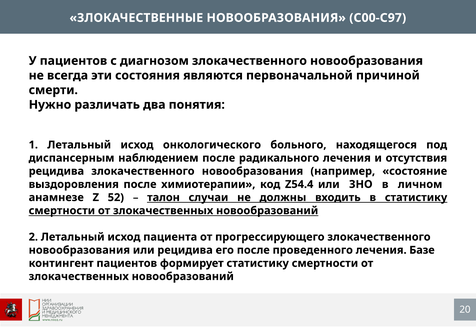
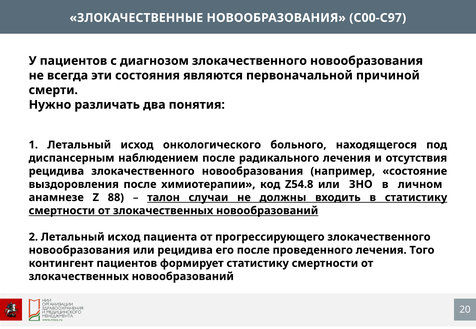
Z54.4: Z54.4 -> Z54.8
52: 52 -> 88
Базе: Базе -> Того
